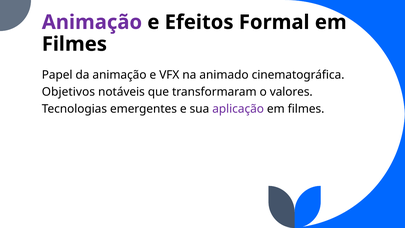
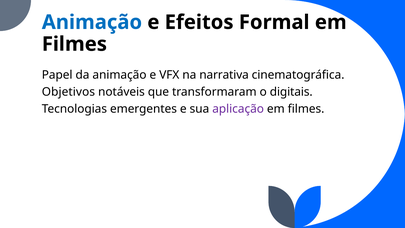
Animação at (92, 22) colour: purple -> blue
animado: animado -> narrativa
valores: valores -> digitais
